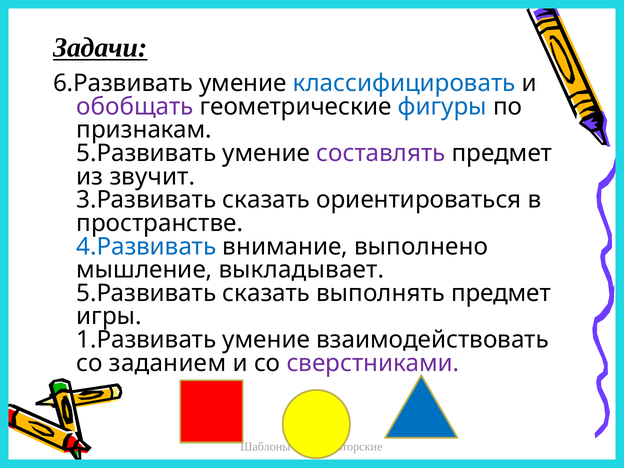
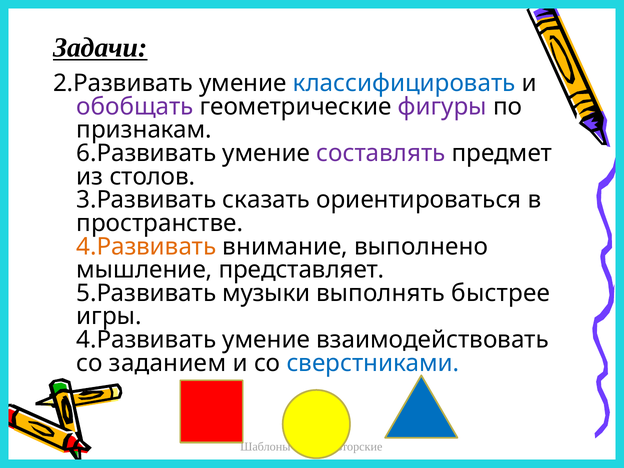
6.Развивать: 6.Развивать -> 2.Развивать
фигуры colour: blue -> purple
5.Развивать at (146, 153): 5.Развивать -> 6.Развивать
звучит: звучит -> столов
4.Развивать at (146, 247) colour: blue -> orange
выкладывает: выкладывает -> представляет
5.Развивать сказать: сказать -> музыки
выполнять предмет: предмет -> быстрее
1.Развивать at (146, 340): 1.Развивать -> 4.Развивать
сверстниками colour: purple -> blue
